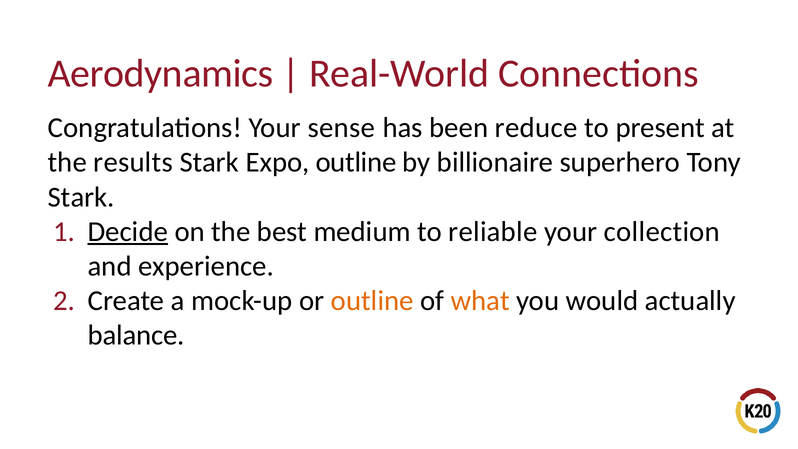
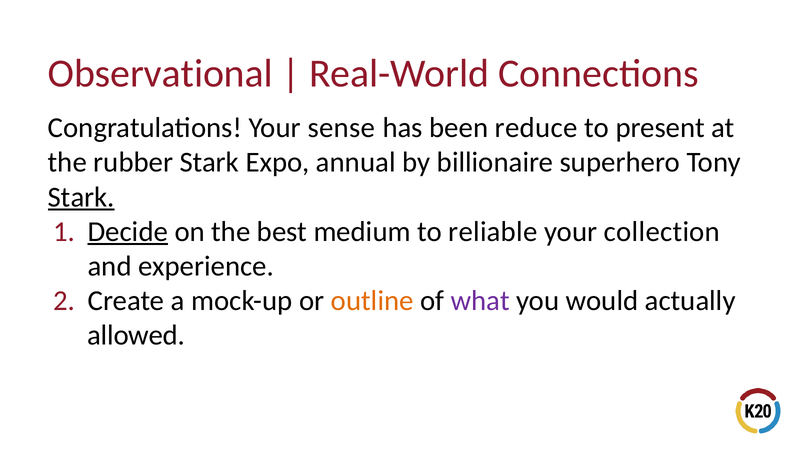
Aerodynamics: Aerodynamics -> Observational
results: results -> rubber
Expo outline: outline -> annual
Stark at (81, 197) underline: none -> present
what colour: orange -> purple
balance: balance -> allowed
